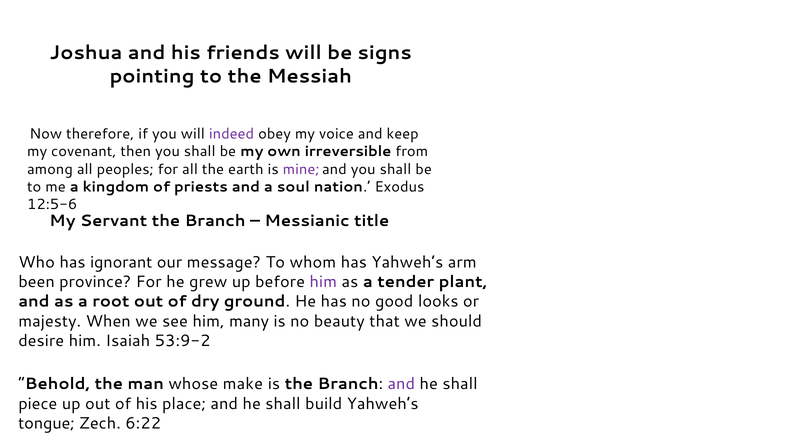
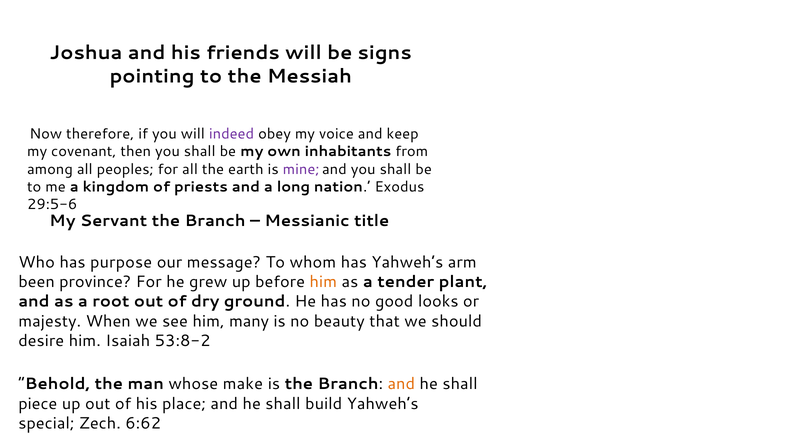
irreversible: irreversible -> inhabitants
soul: soul -> long
12:5-6: 12:5-6 -> 29:5-6
ignorant: ignorant -> purpose
him at (323, 282) colour: purple -> orange
53:9-2: 53:9-2 -> 53:8-2
and at (401, 385) colour: purple -> orange
tongue: tongue -> special
6:22: 6:22 -> 6:62
